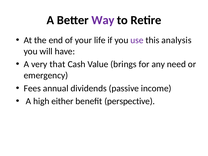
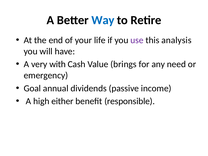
Way colour: purple -> blue
that: that -> with
Fees: Fees -> Goal
perspective: perspective -> responsible
